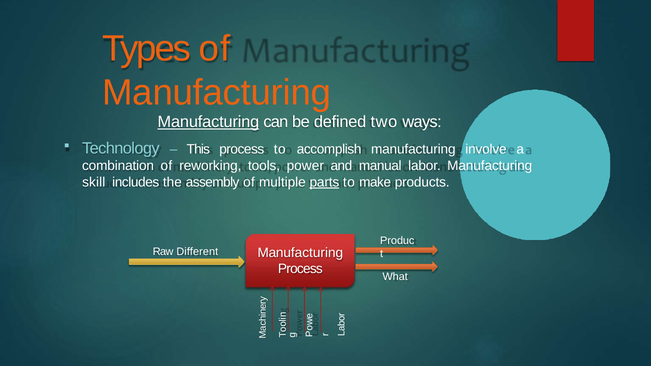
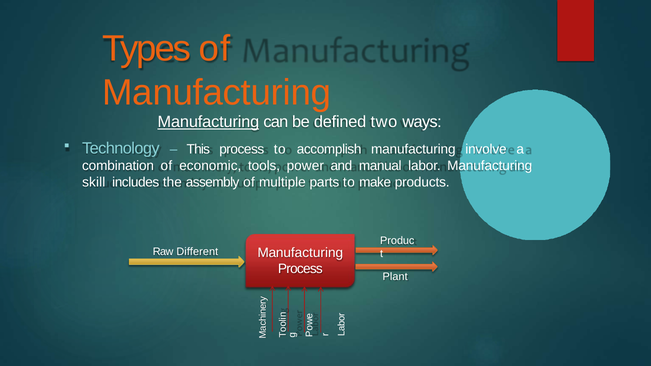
reworking: reworking -> economic
parts underline: present -> none
What: What -> Plant
